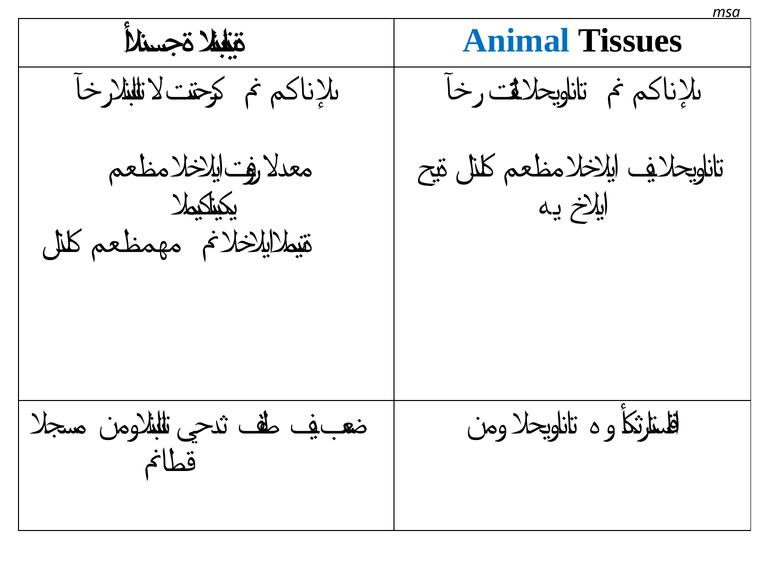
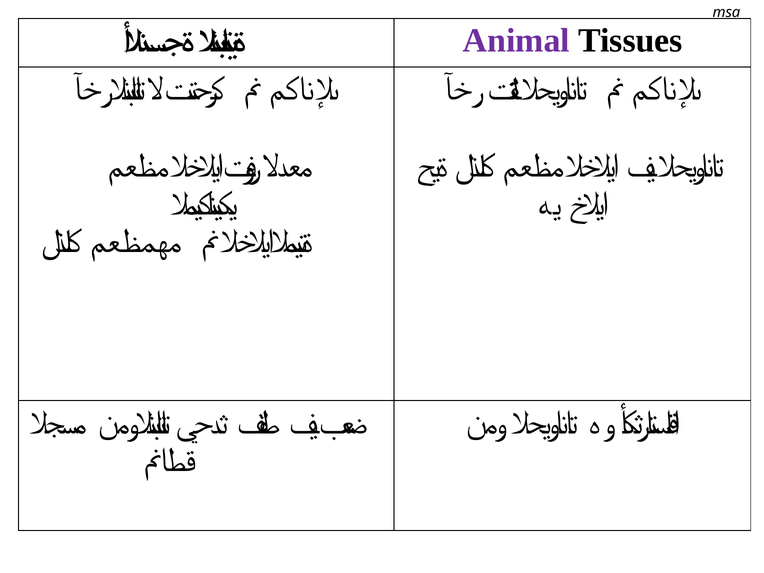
Animal colour: blue -> purple
